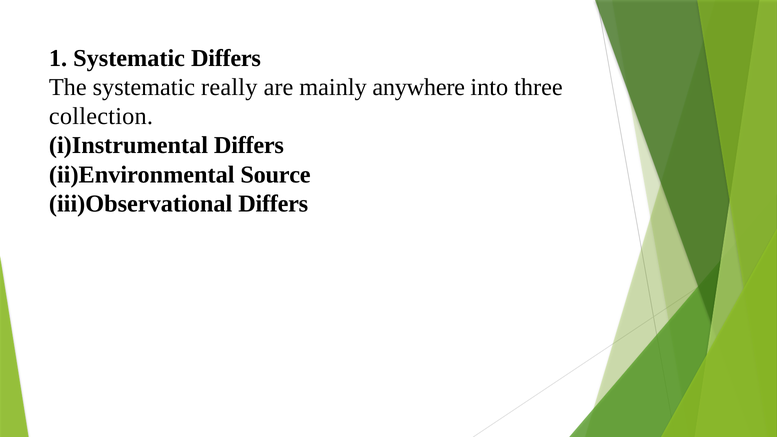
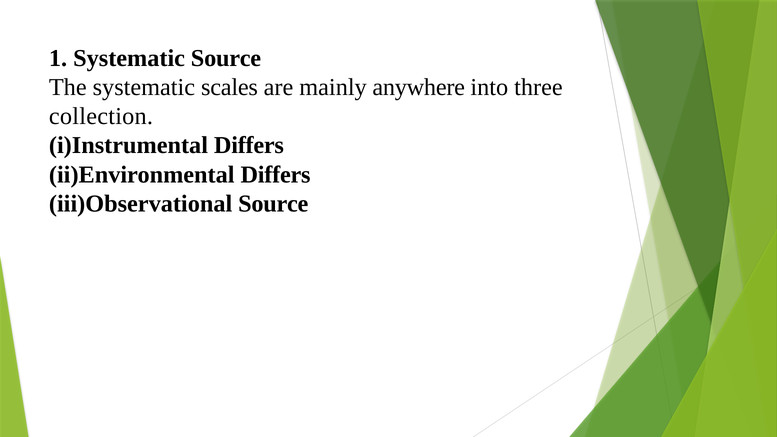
Systematic Differs: Differs -> Source
really: really -> scales
ii)Environmental Source: Source -> Differs
iii)Observational Differs: Differs -> Source
